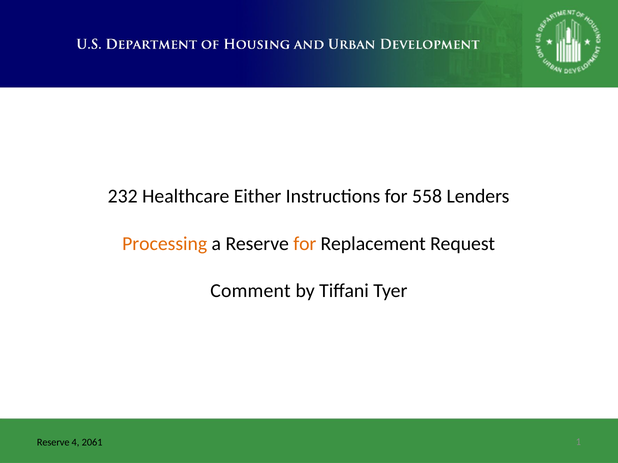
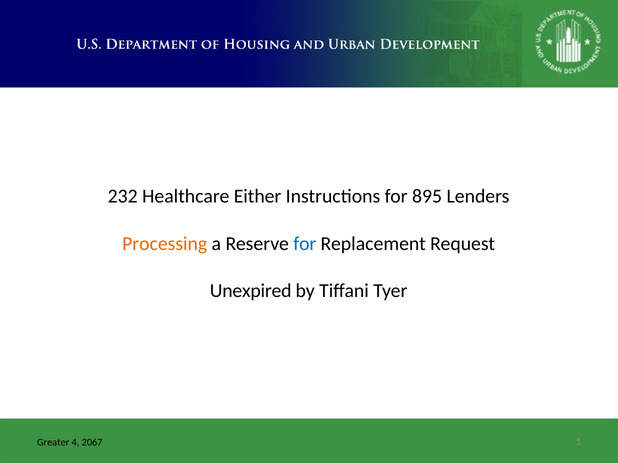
558: 558 -> 895
for at (305, 244) colour: orange -> blue
Comment: Comment -> Unexpired
Reserve at (53, 443): Reserve -> Greater
2061: 2061 -> 2067
